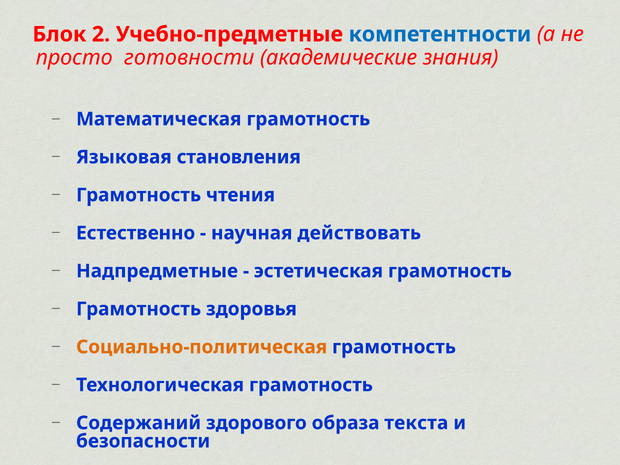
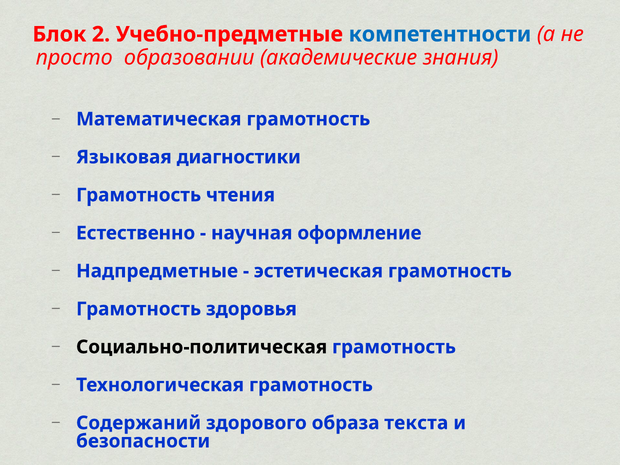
готовности: готовности -> образовании
становления: становления -> диагностики
действовать: действовать -> оформление
Социально-политическая colour: orange -> black
